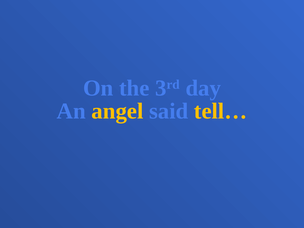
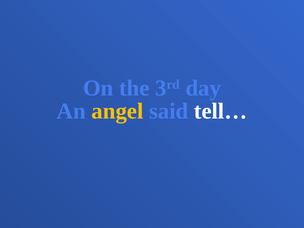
tell… colour: yellow -> white
